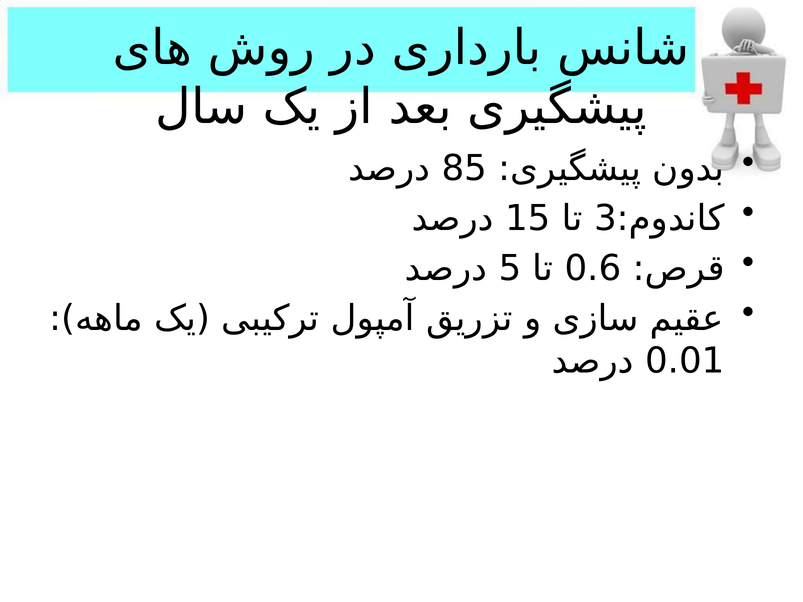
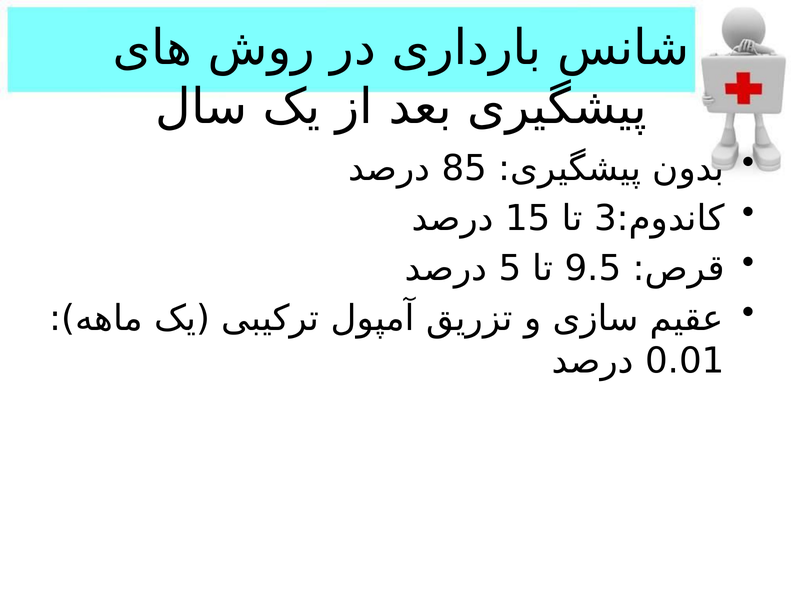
0.6: 0.6 -> 9.5
